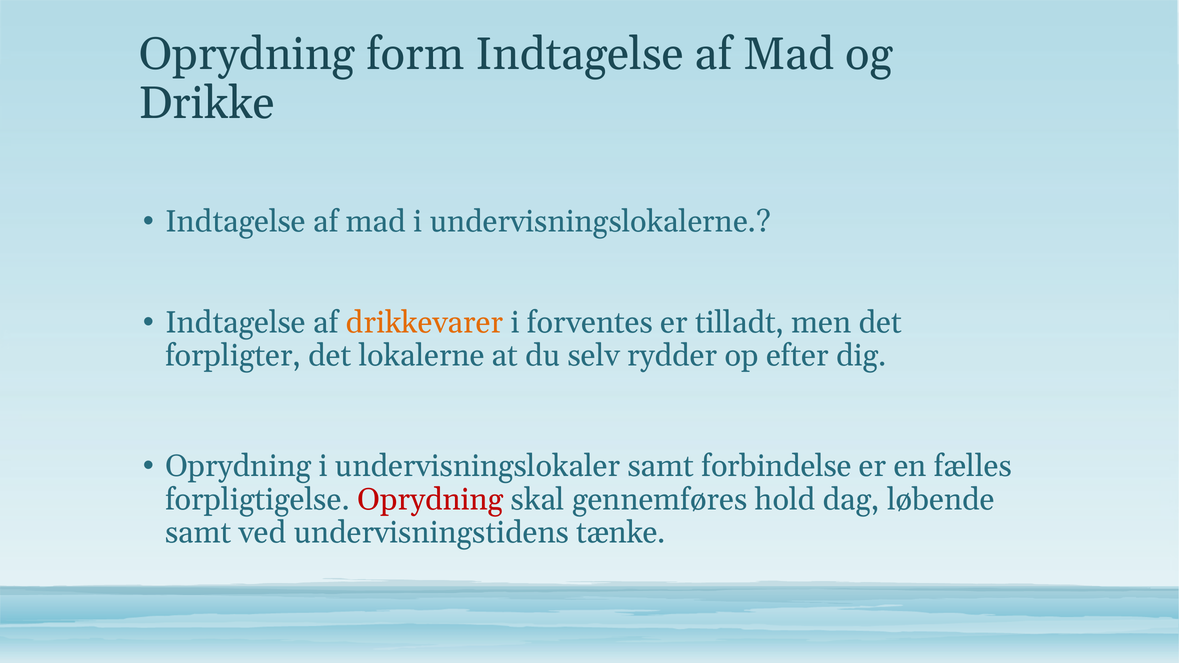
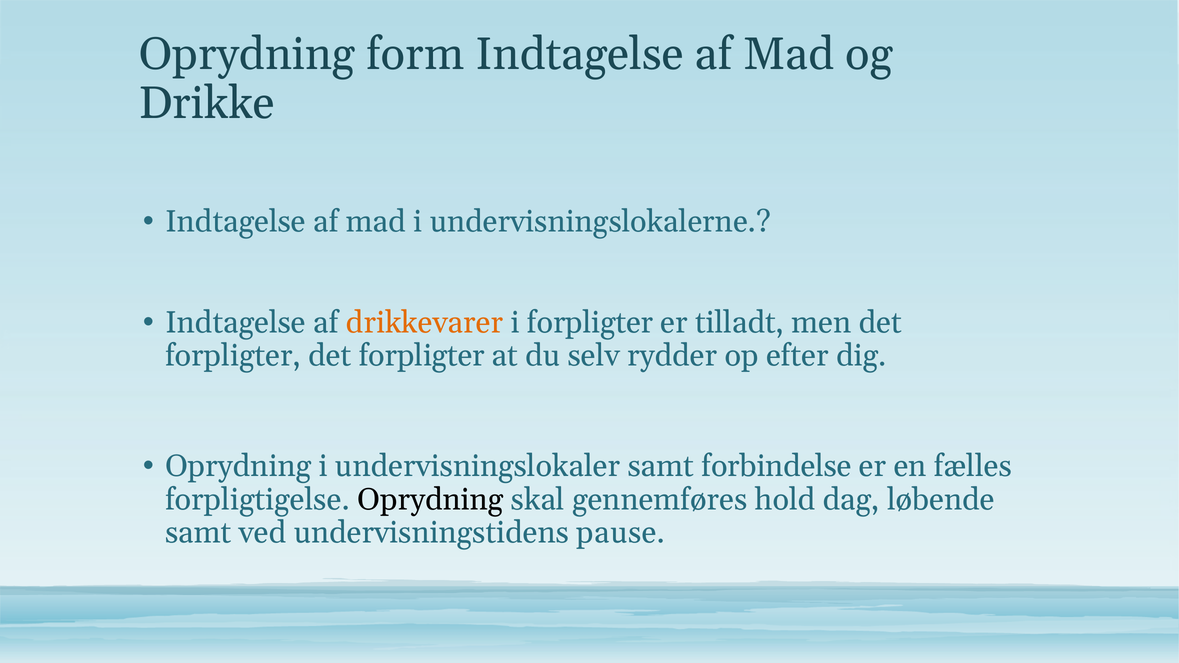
i forventes: forventes -> forpligter
forpligter det lokalerne: lokalerne -> forpligter
Oprydning at (430, 500) colour: red -> black
tænke: tænke -> pause
